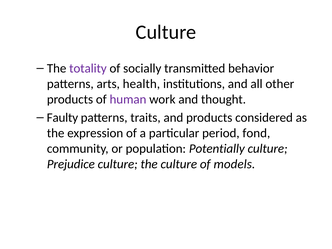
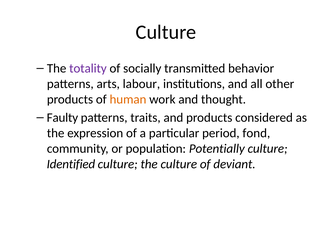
health: health -> labour
human colour: purple -> orange
Prejudice: Prejudice -> Identified
models: models -> deviant
